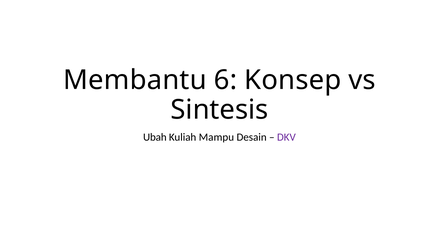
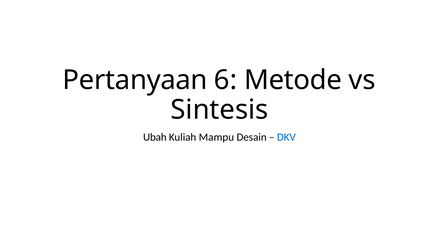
Membantu: Membantu -> Pertanyaan
Konsep: Konsep -> Metode
DKV colour: purple -> blue
